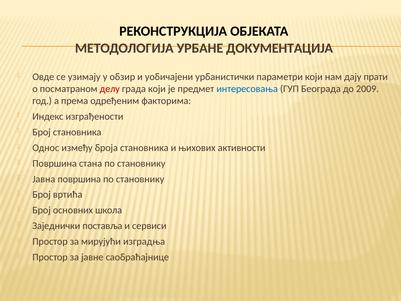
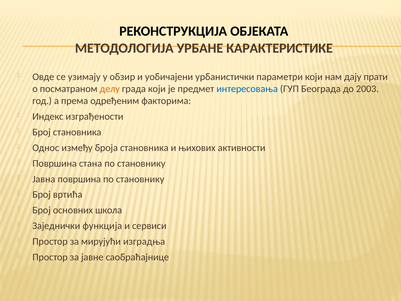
ДОКУМЕНТАЦИЈА: ДОКУМЕНТАЦИЈА -> КАРАКТЕРИСТИКЕ
делу colour: red -> orange
2009: 2009 -> 2003
поставља: поставља -> функција
